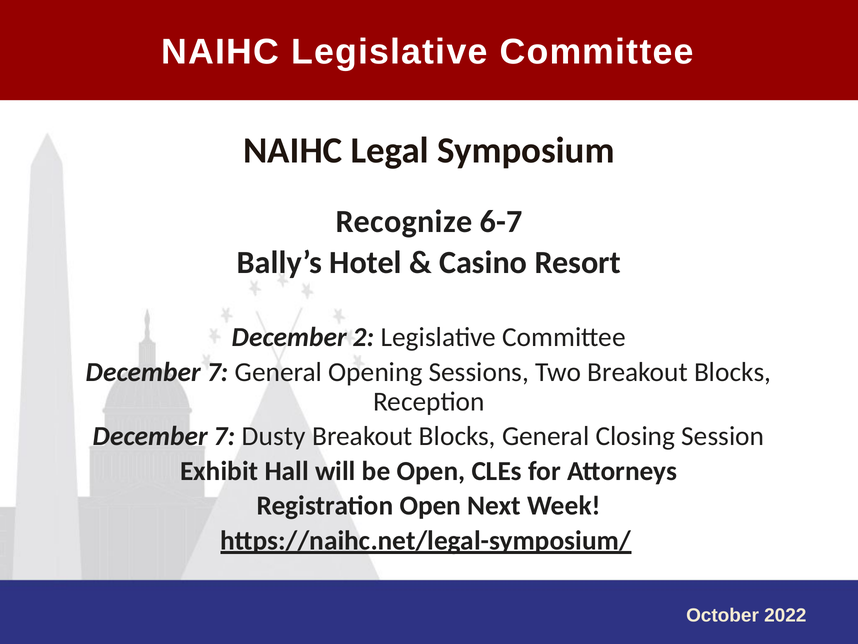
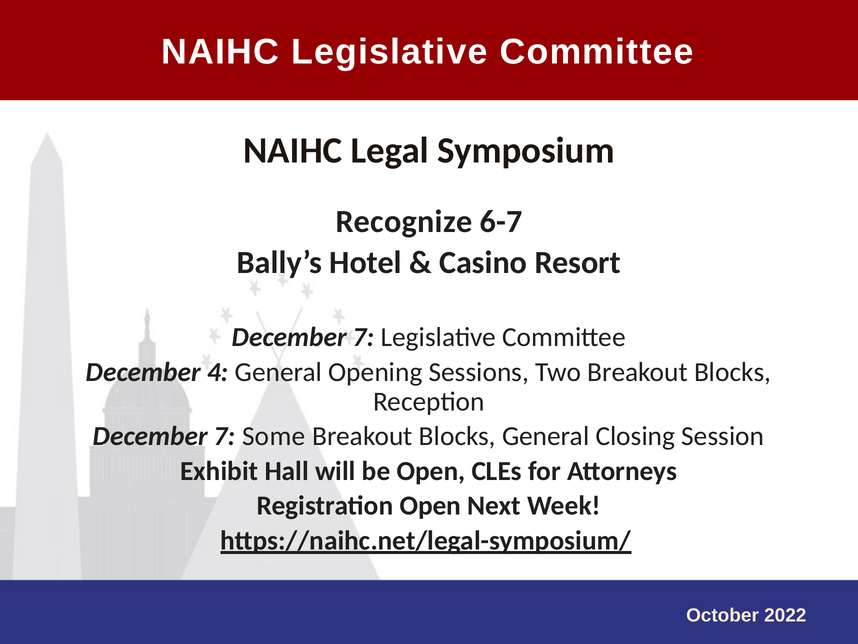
2 at (364, 337): 2 -> 7
7 at (218, 372): 7 -> 4
Dusty: Dusty -> Some
